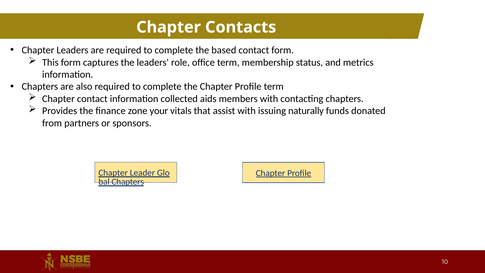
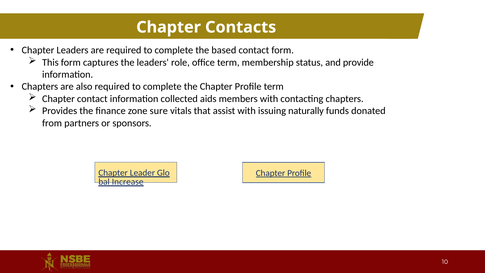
metrics: metrics -> provide
your: your -> sure
Chapters at (128, 182): Chapters -> Increase
